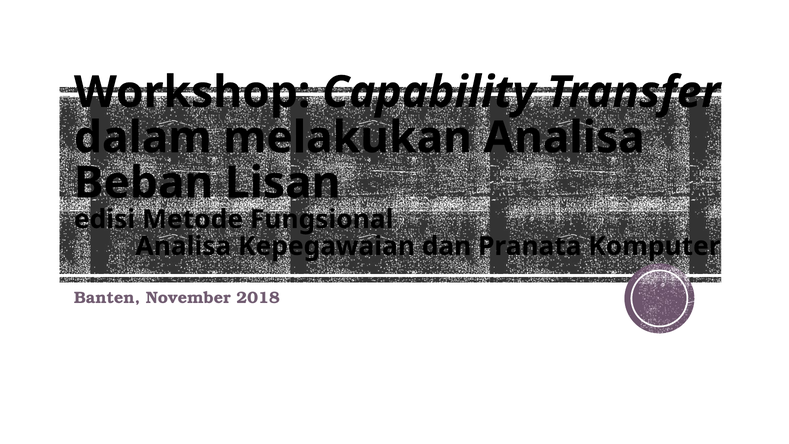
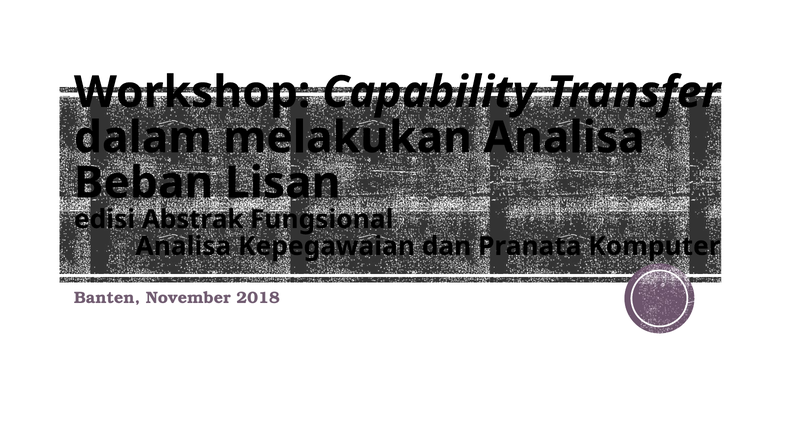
Metode: Metode -> Abstrak
